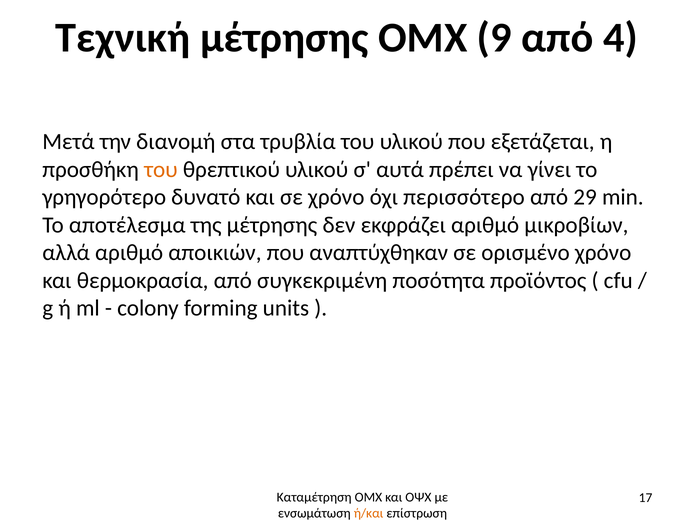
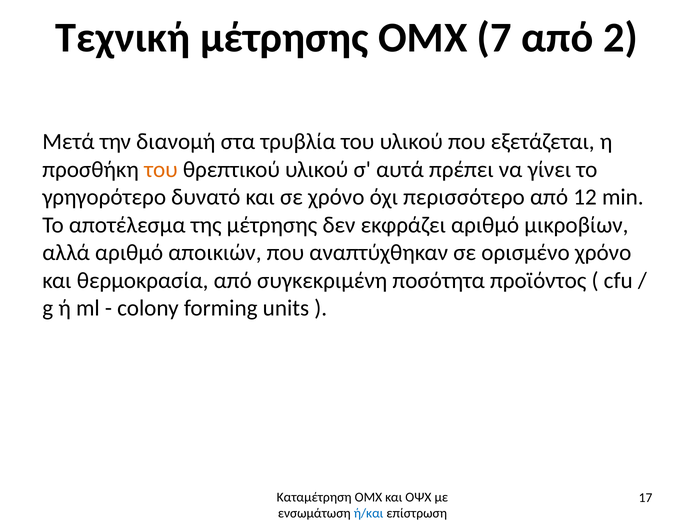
9: 9 -> 7
4: 4 -> 2
29: 29 -> 12
ή/και colour: orange -> blue
